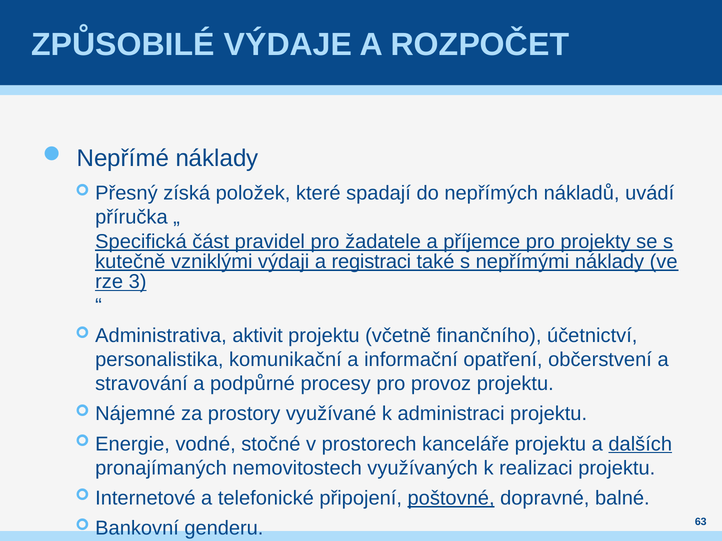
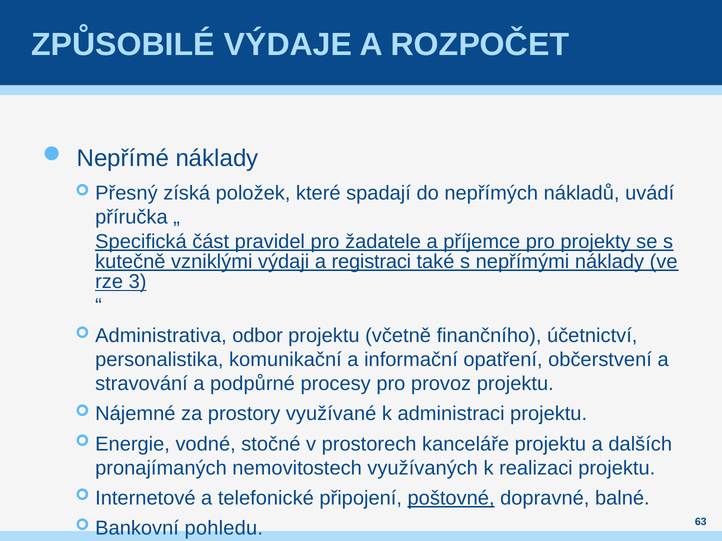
aktivit: aktivit -> odbor
dalších underline: present -> none
genderu: genderu -> pohledu
